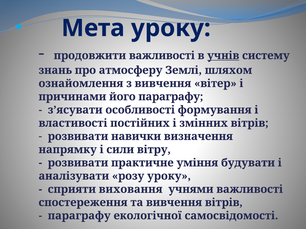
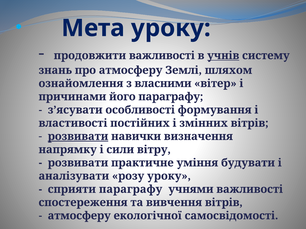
з вивчення: вивчення -> власними
розвивати at (78, 137) underline: none -> present
сприяти виховання: виховання -> параграфу
параграфу at (79, 216): параграфу -> атмосферу
